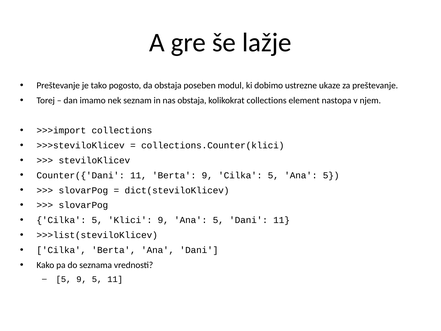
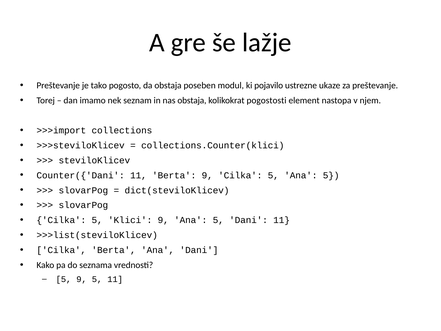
dobimo: dobimo -> pojavilo
kolikokrat collections: collections -> pogostosti
